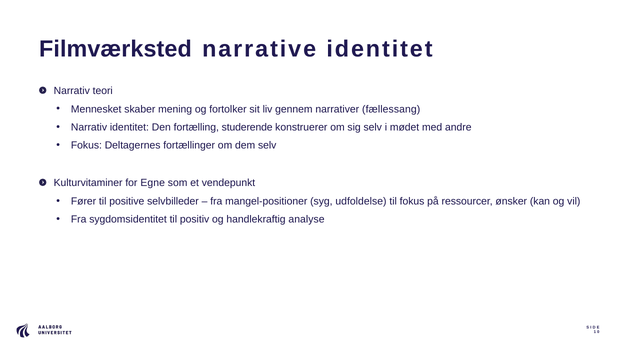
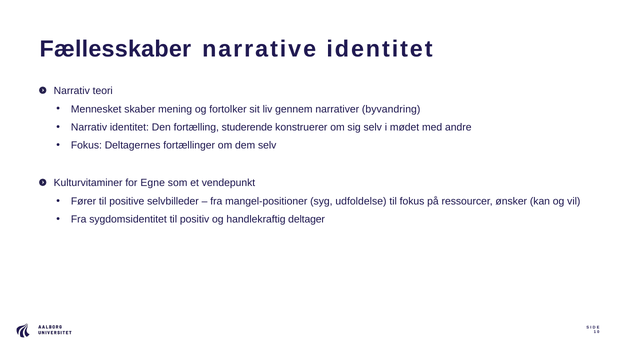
Filmværksted: Filmværksted -> Fællesskaber
fællessang: fællessang -> byvandring
analyse: analyse -> deltager
